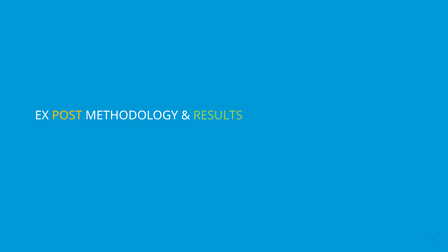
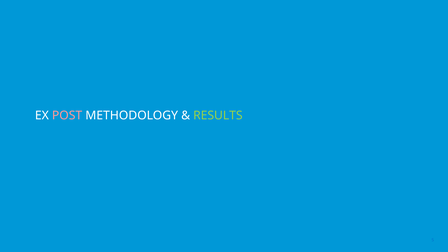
POST colour: yellow -> pink
